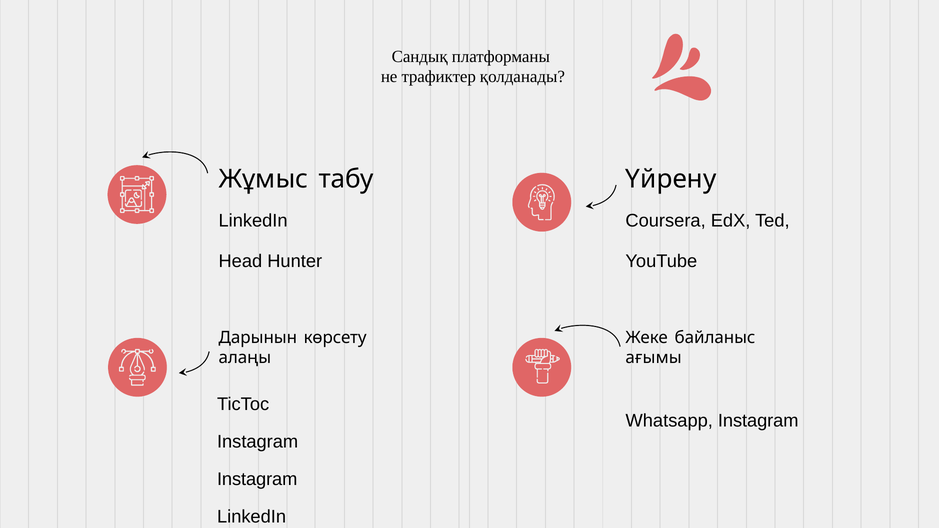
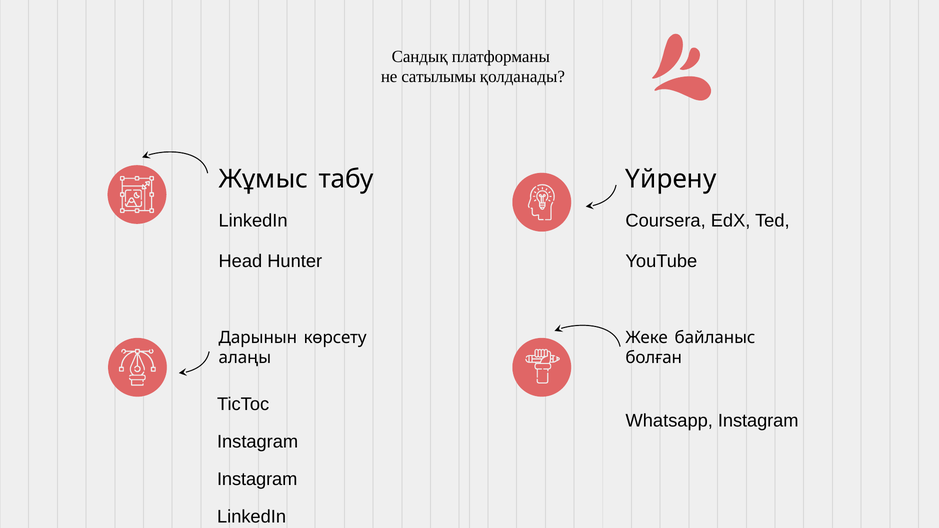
трафиктер: трафиктер -> сатылымы
ағымы: ағымы -> болған
